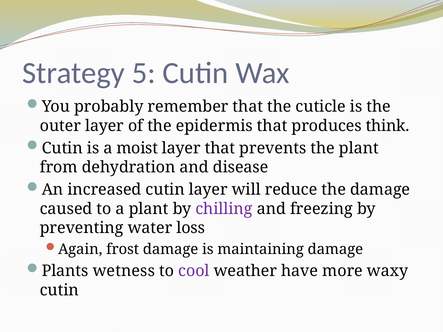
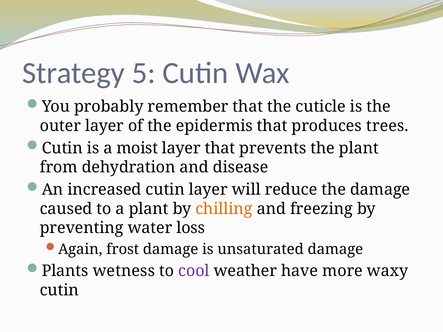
think: think -> trees
chilling colour: purple -> orange
maintaining: maintaining -> unsaturated
